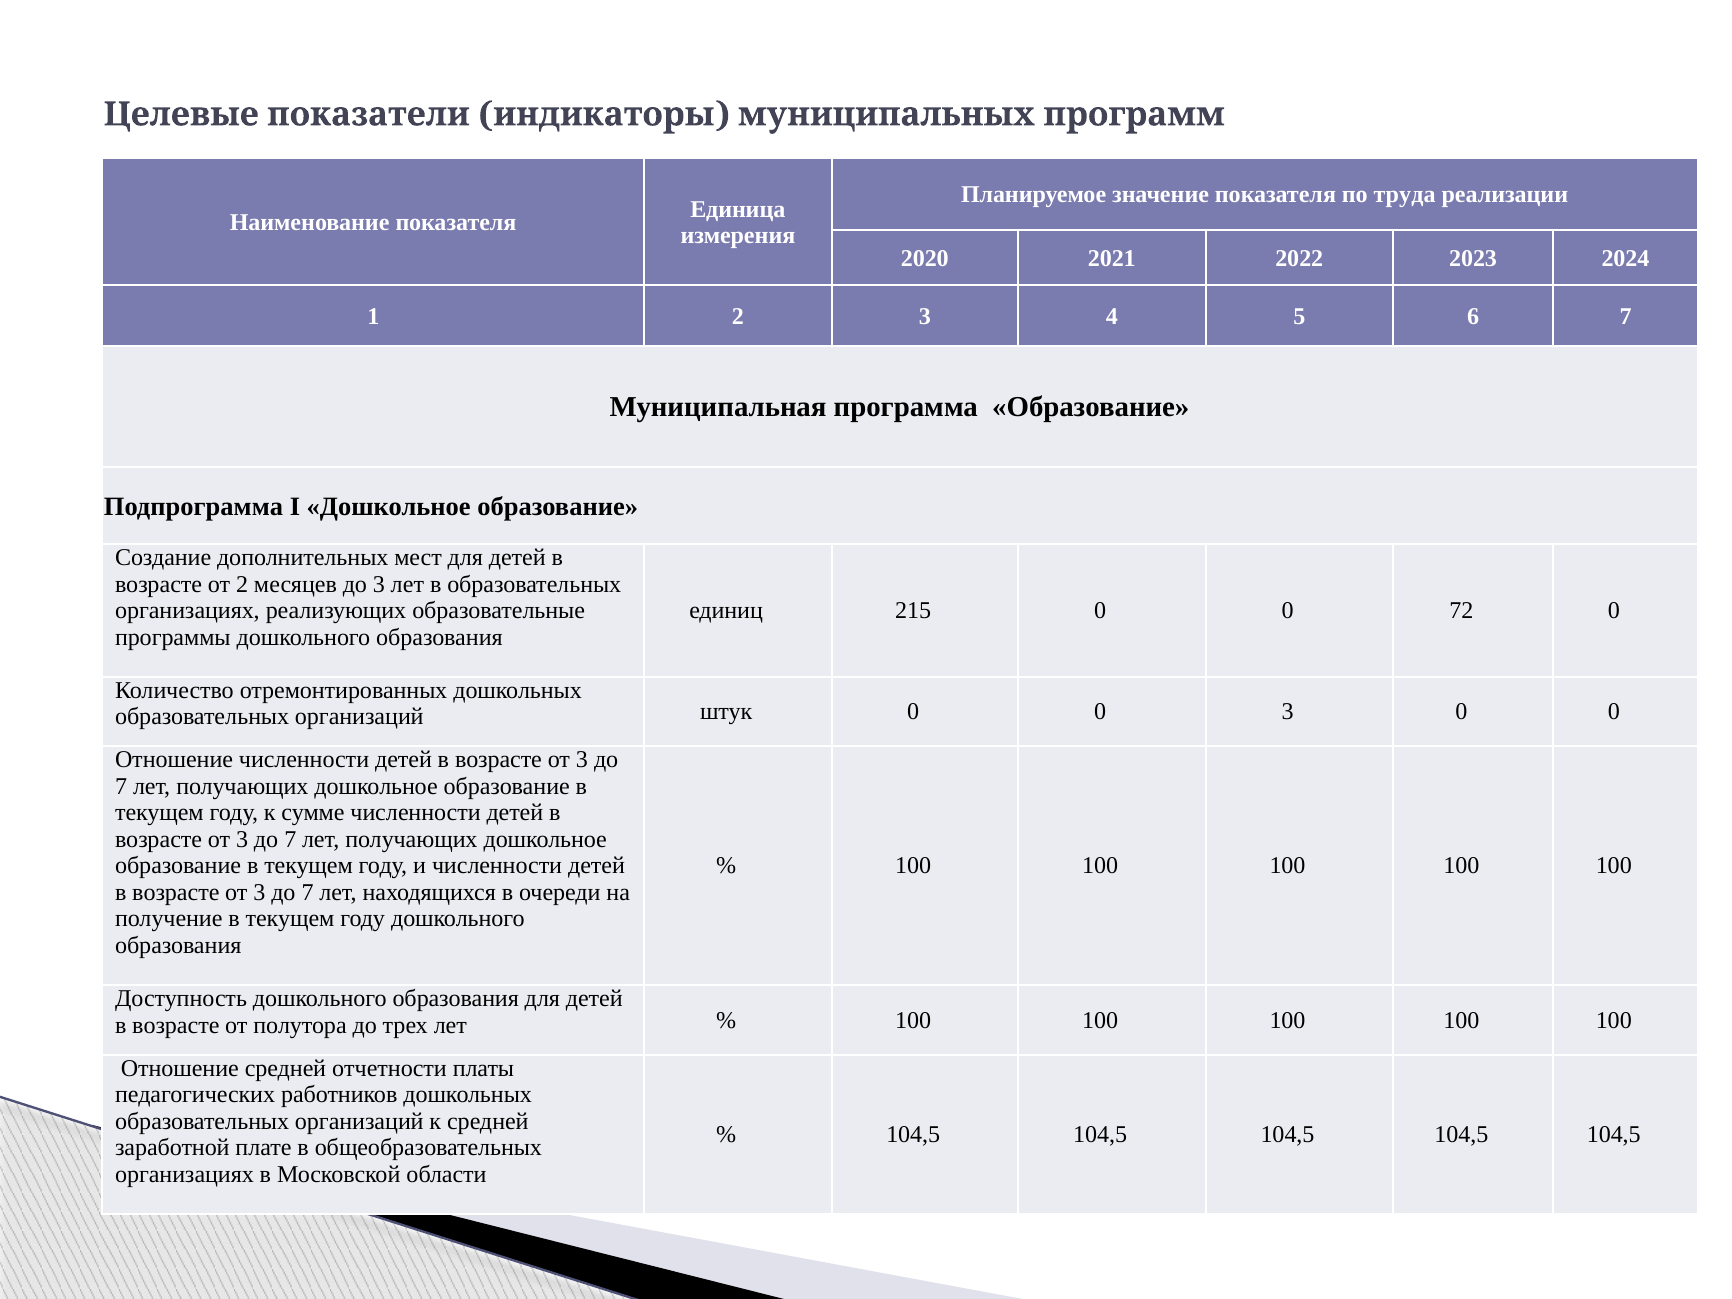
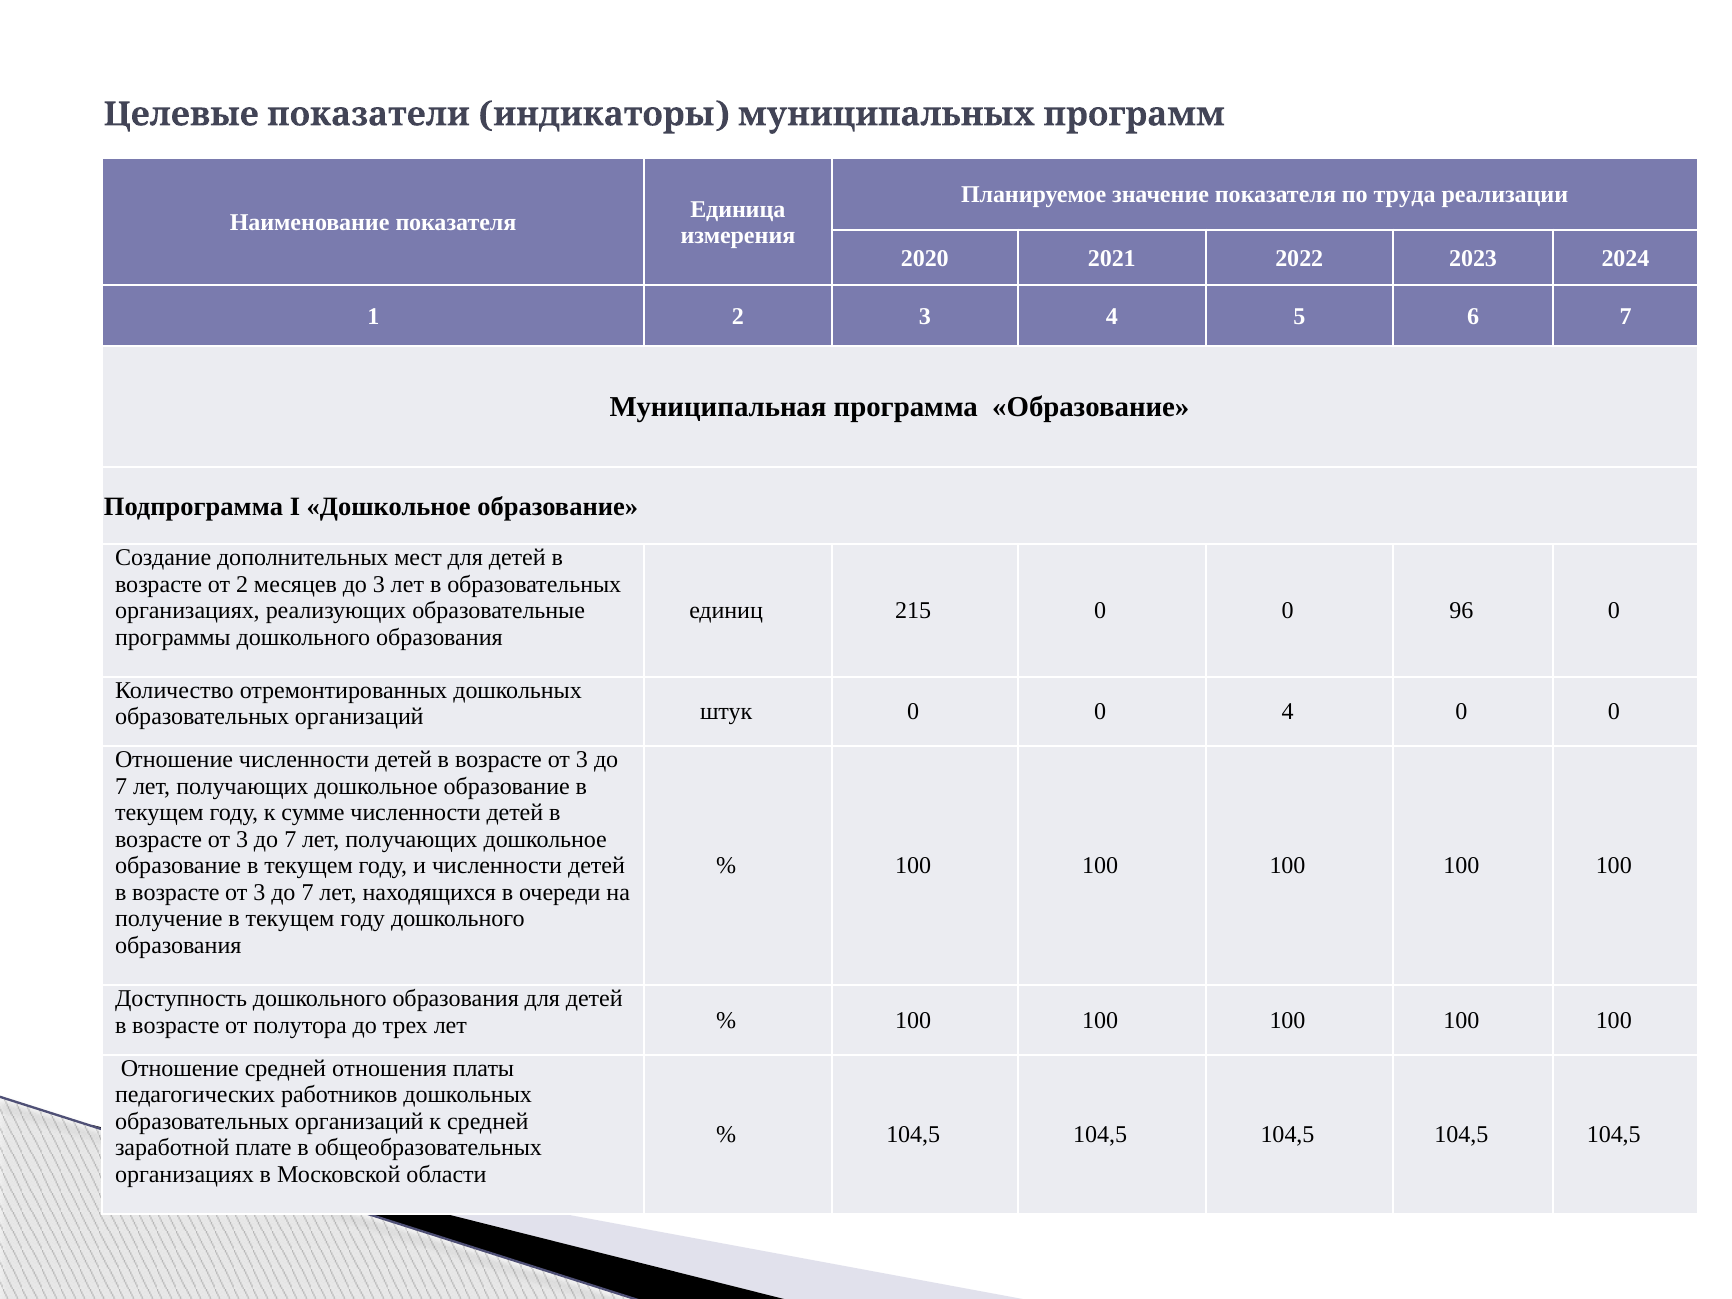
72: 72 -> 96
0 3: 3 -> 4
отчетности: отчетности -> отношения
